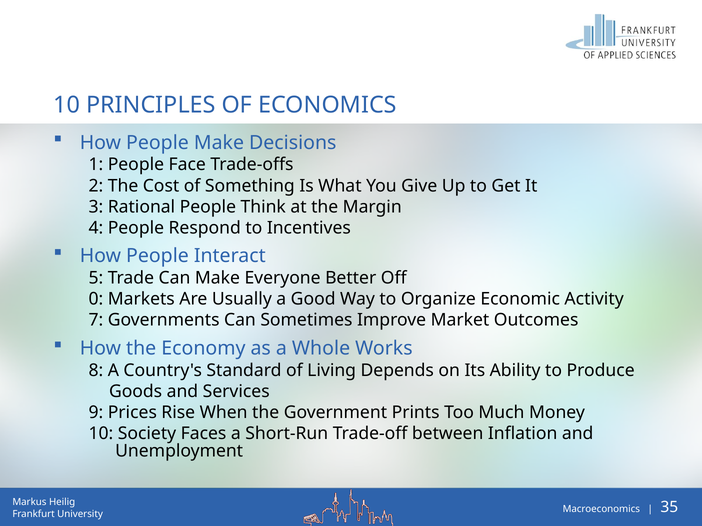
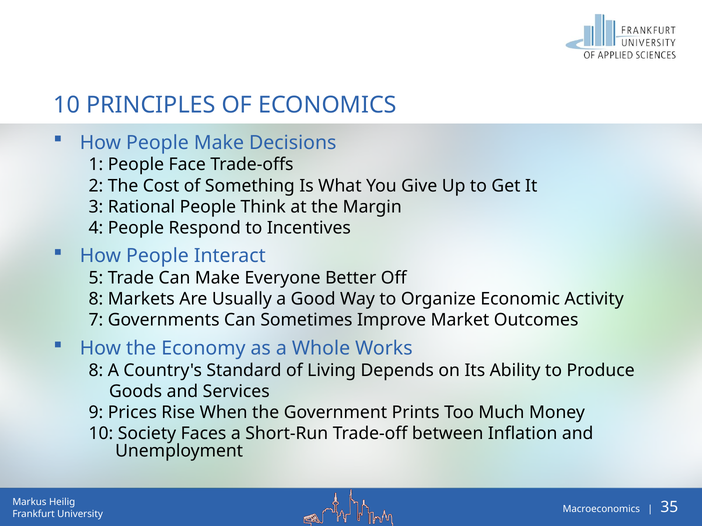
0 at (96, 299): 0 -> 8
